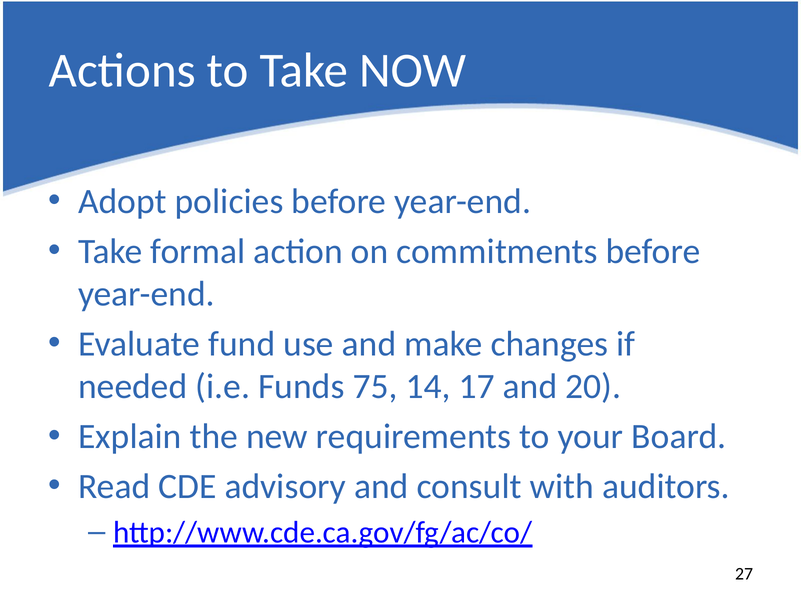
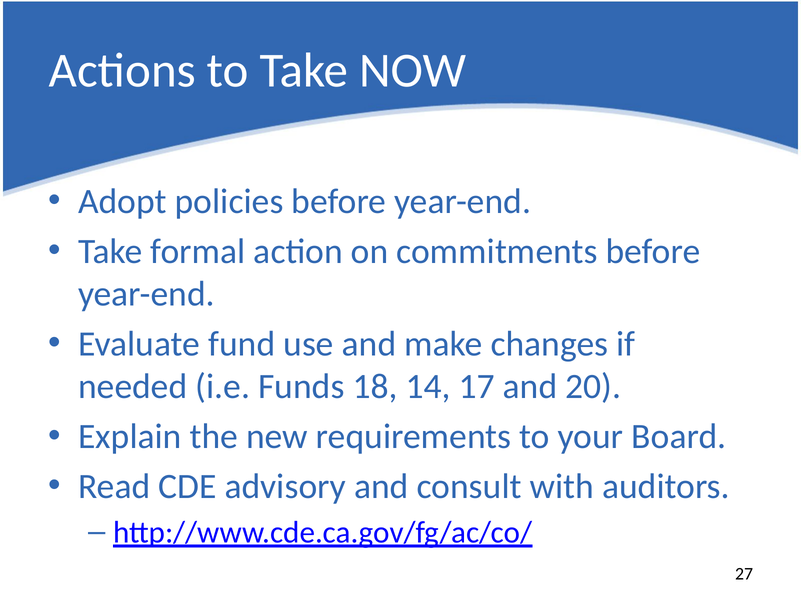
75: 75 -> 18
